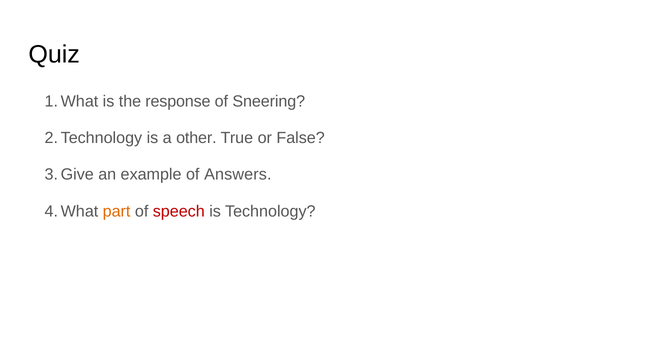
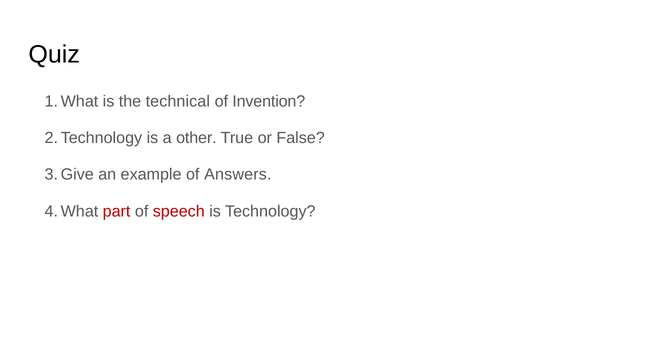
response: response -> technical
Sneering: Sneering -> Invention
part colour: orange -> red
